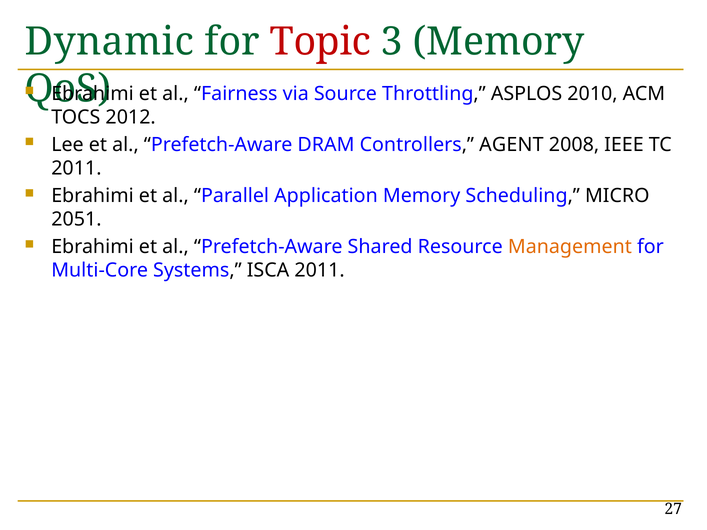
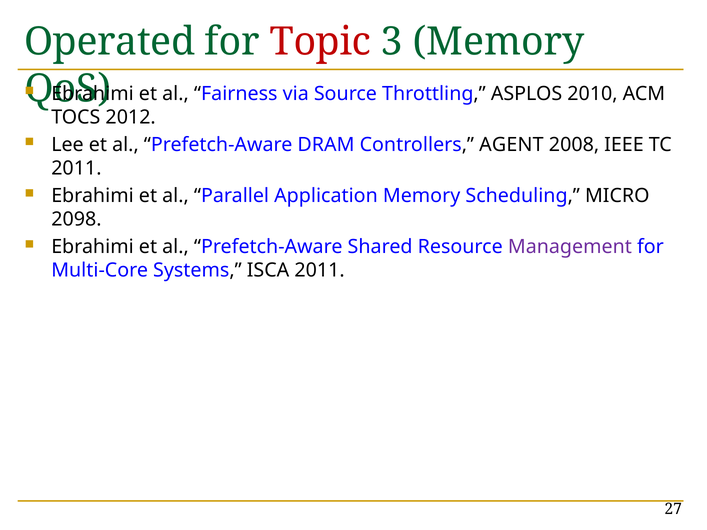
Dynamic: Dynamic -> Operated
2051: 2051 -> 2098
Management colour: orange -> purple
